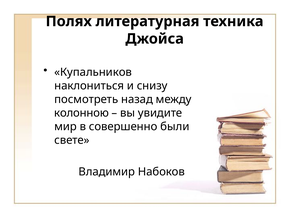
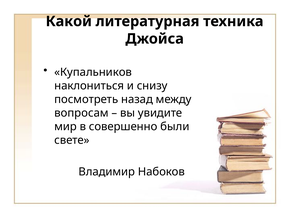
Полях: Полях -> Какой
колонною: колонною -> вопросам
